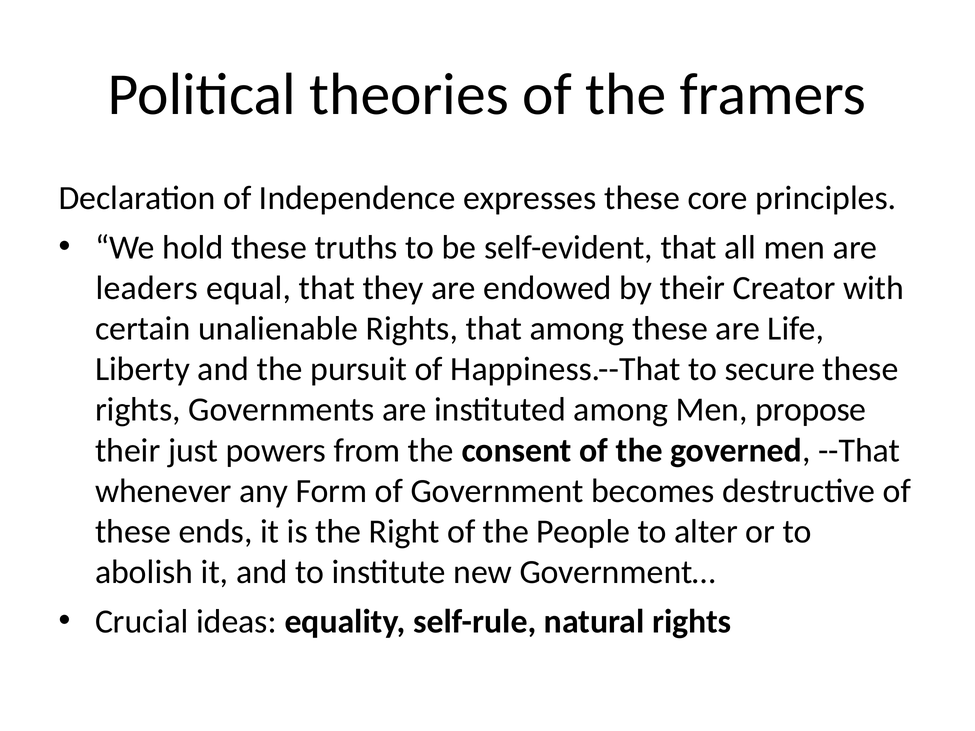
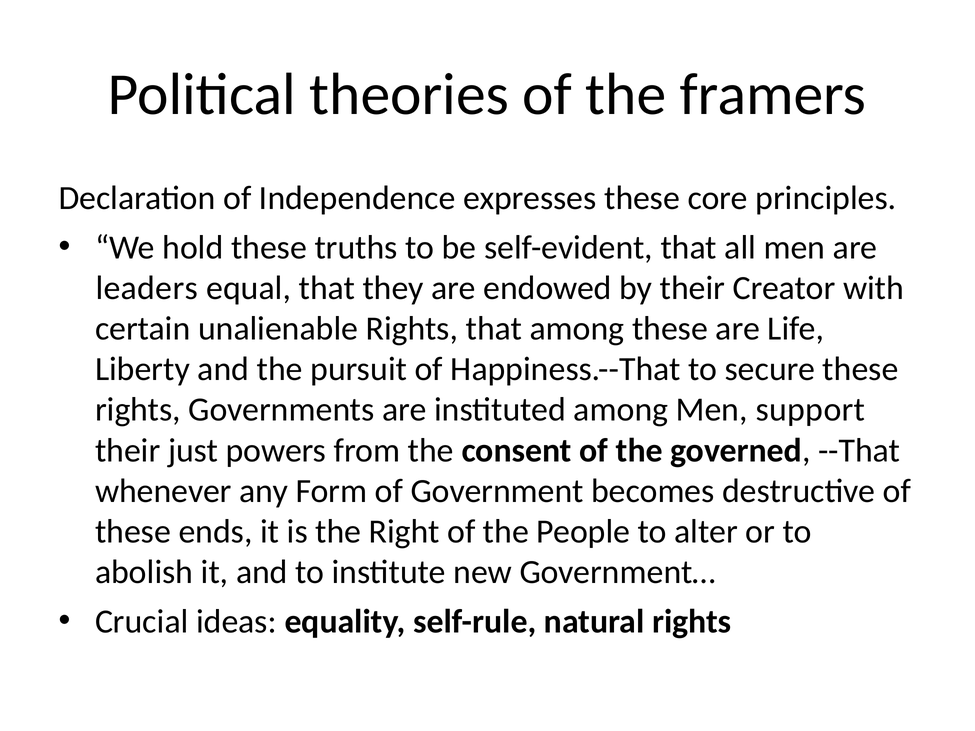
propose: propose -> support
